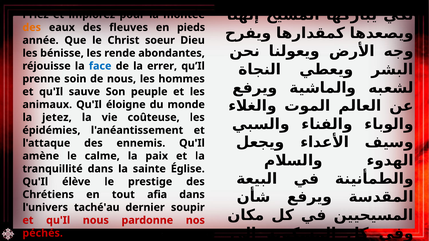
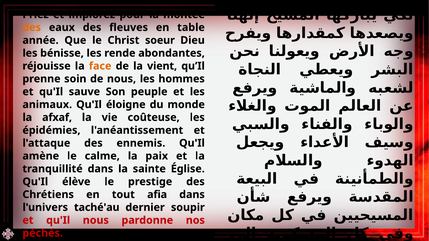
pieds: pieds -> table
face colour: blue -> orange
errer: errer -> vient
jetez: jetez -> afxaf
